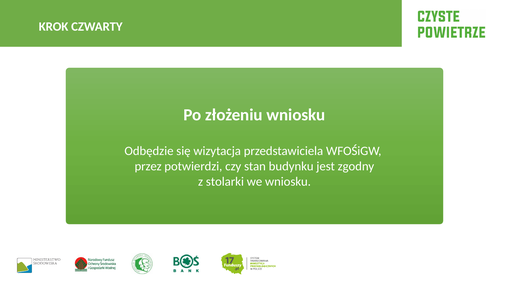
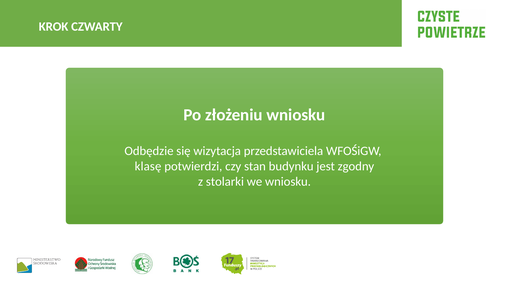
przez: przez -> klasę
